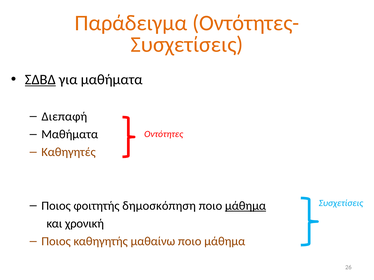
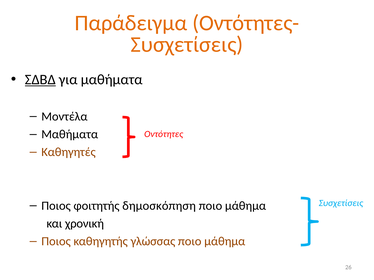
Διεπαφή: Διεπαφή -> Μοντέλα
μάθημα at (246, 206) underline: present -> none
μαθαίνω: μαθαίνω -> γλώσσας
